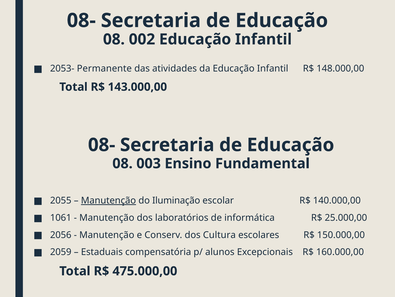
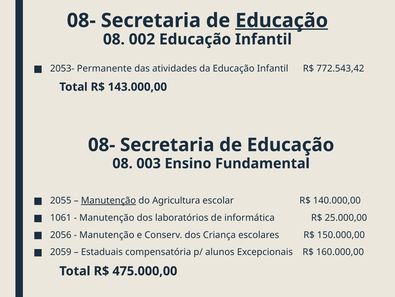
Educação at (282, 20) underline: none -> present
148.000,00: 148.000,00 -> 772.543,42
Iluminação: Iluminação -> Agricultura
Cultura: Cultura -> Criança
